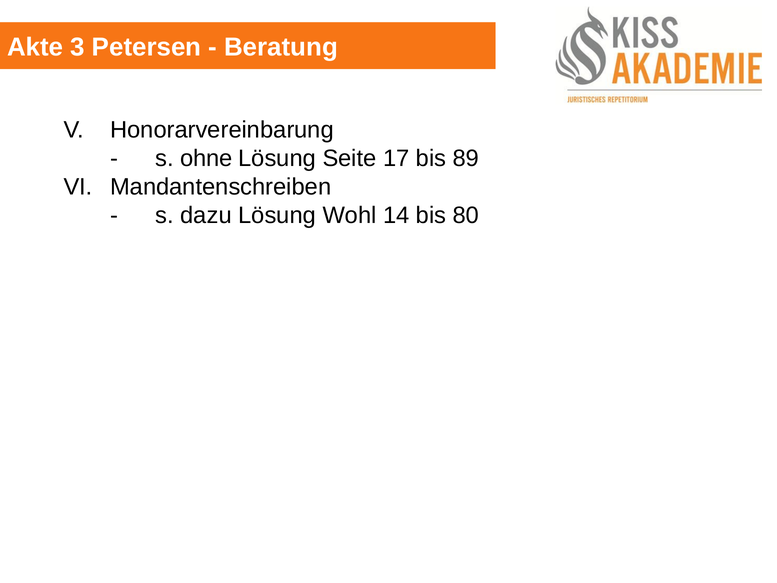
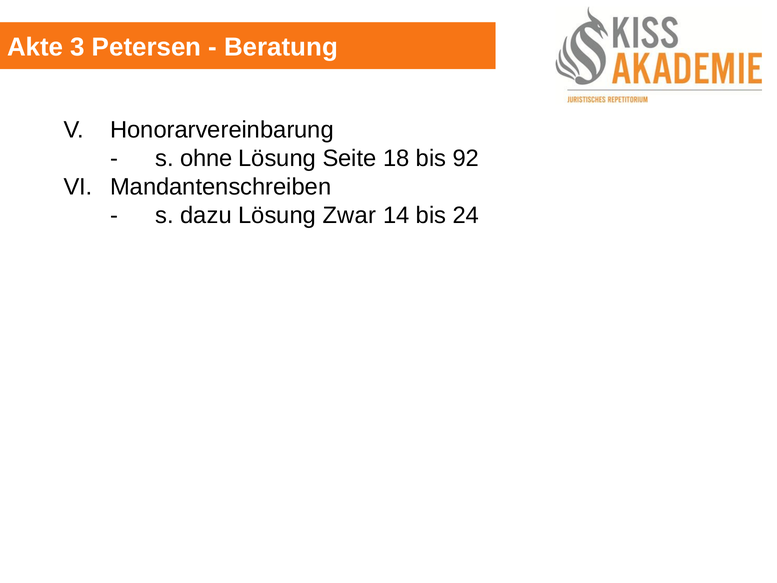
17: 17 -> 18
89: 89 -> 92
Wohl: Wohl -> Zwar
80: 80 -> 24
